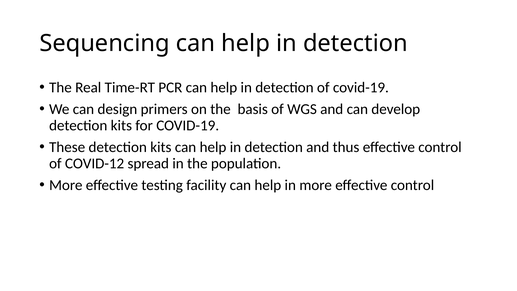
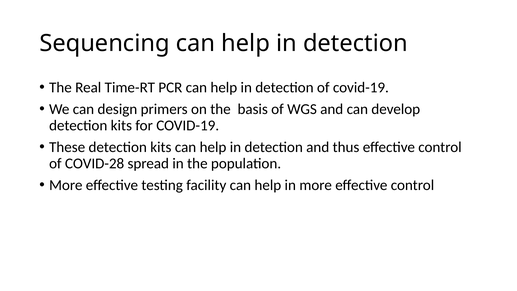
COVID-12: COVID-12 -> COVID-28
